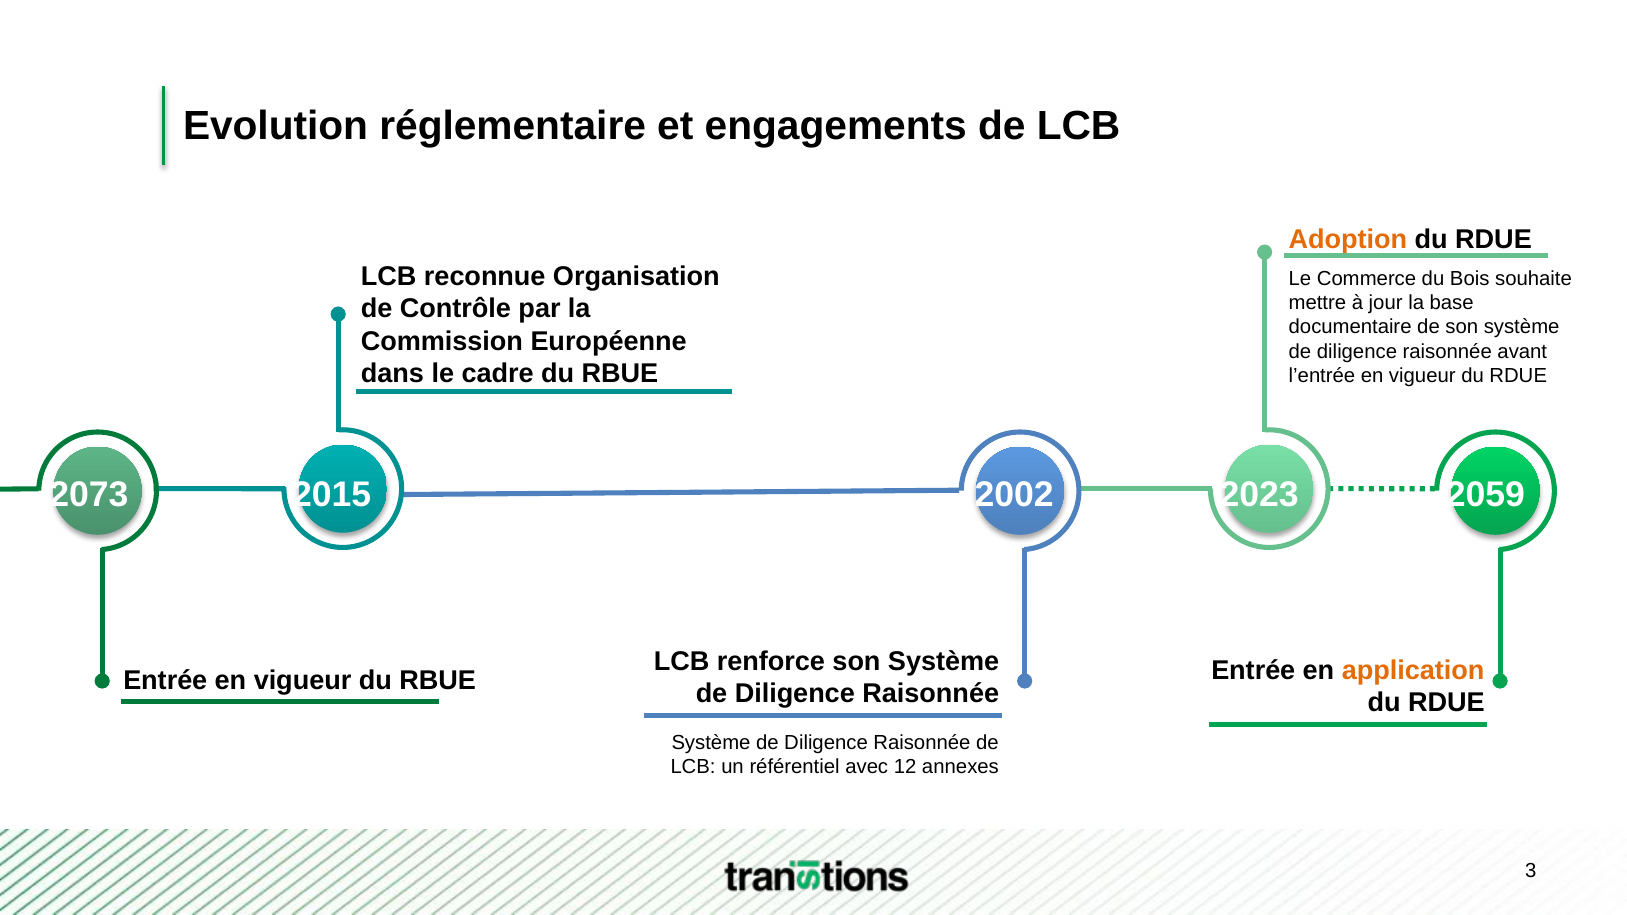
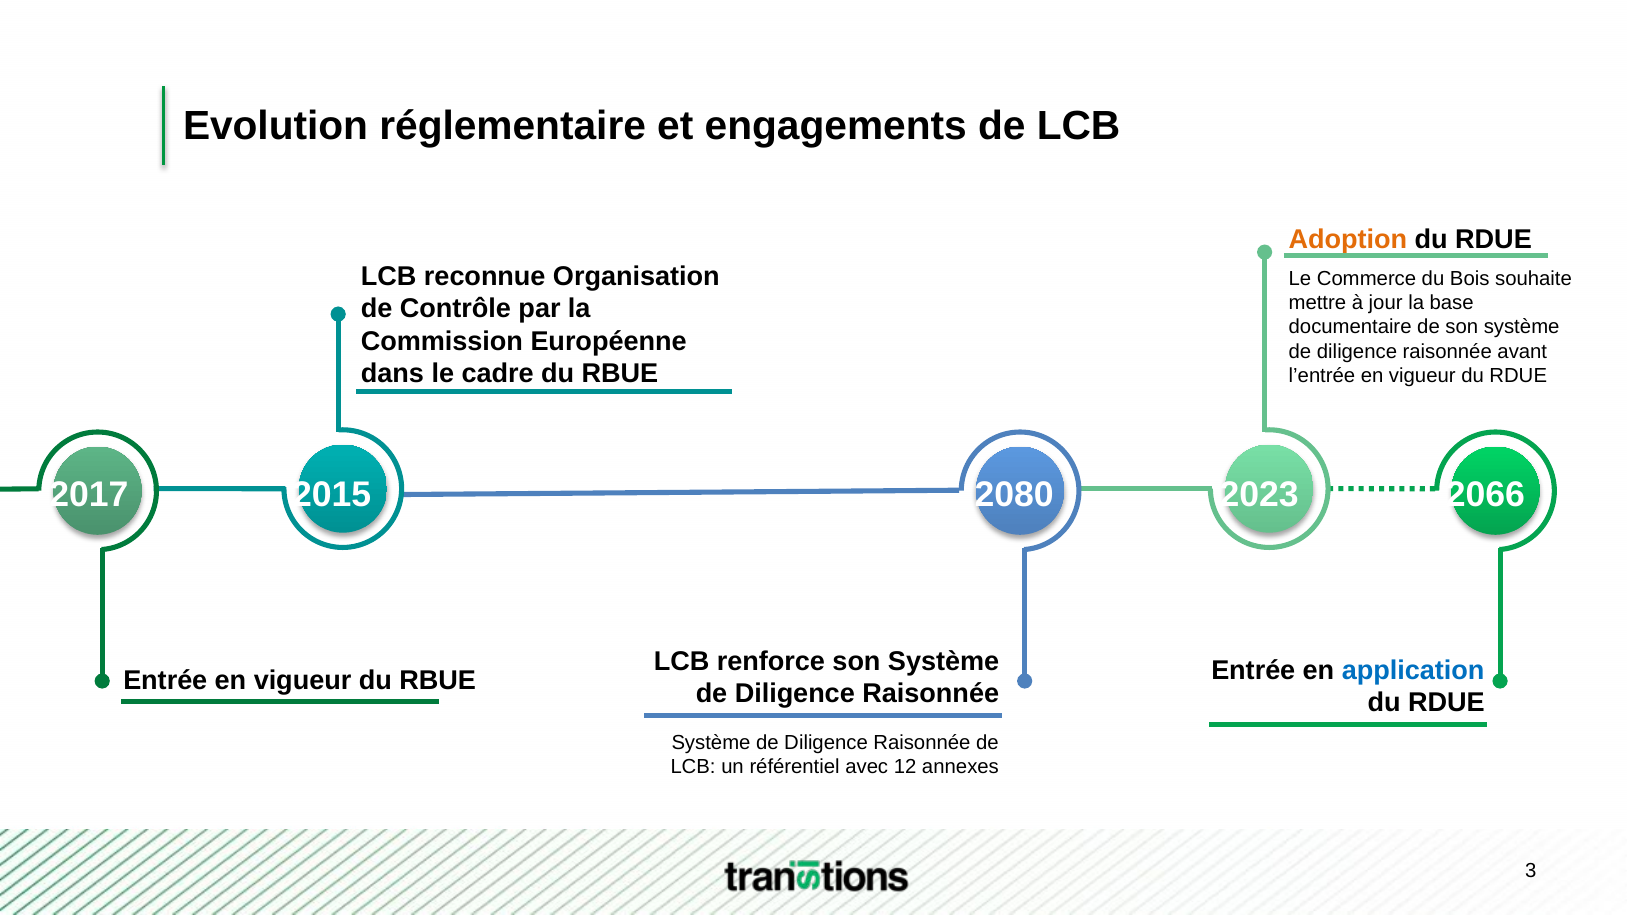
2073: 2073 -> 2017
2002: 2002 -> 2080
2059: 2059 -> 2066
application colour: orange -> blue
